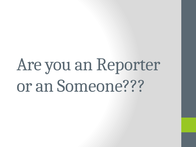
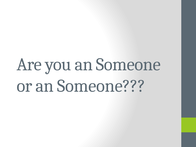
you an Reporter: Reporter -> Someone
